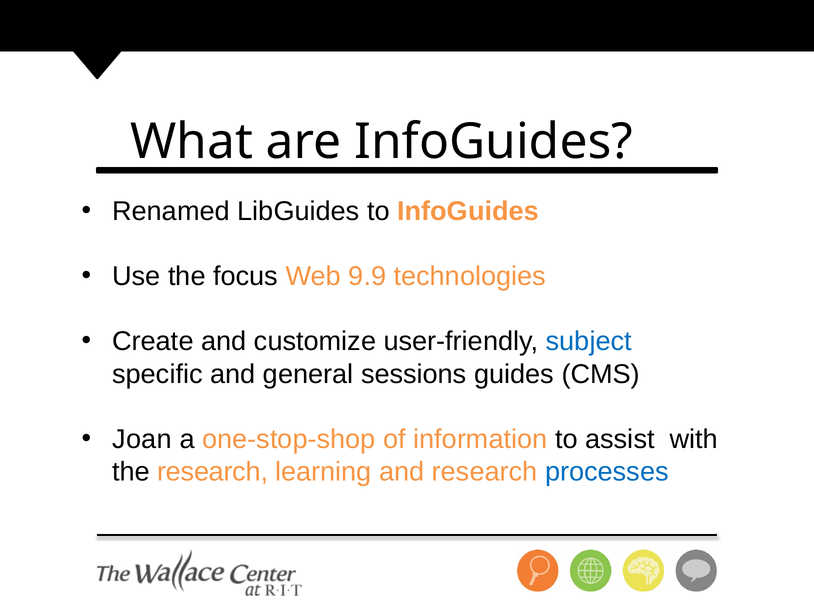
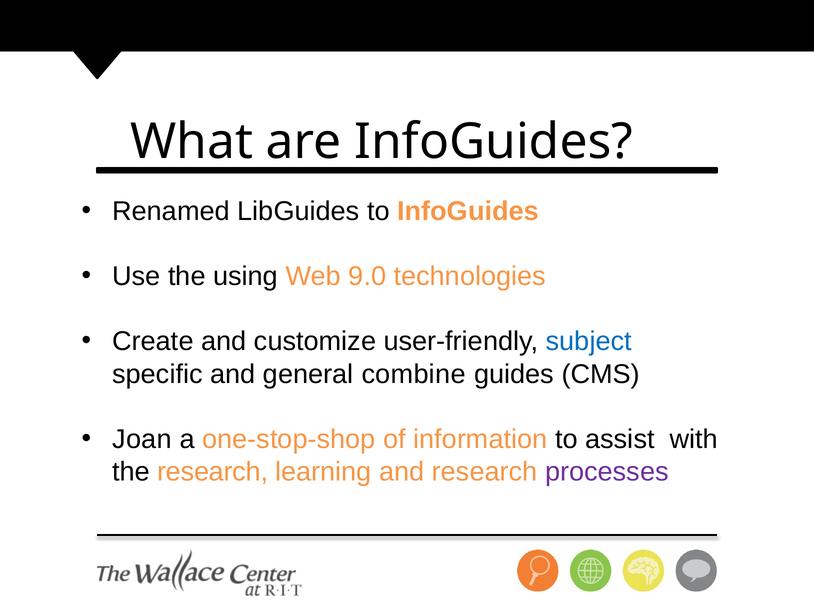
focus: focus -> using
9.9: 9.9 -> 9.0
sessions: sessions -> combine
processes colour: blue -> purple
